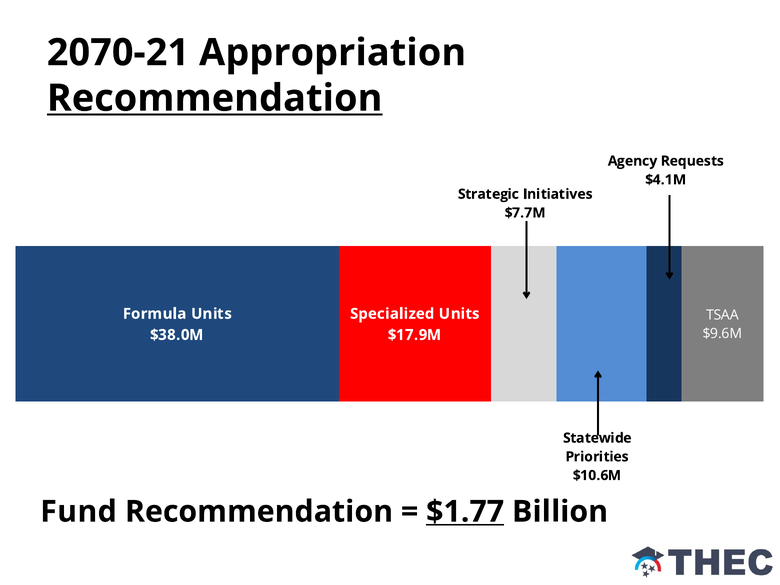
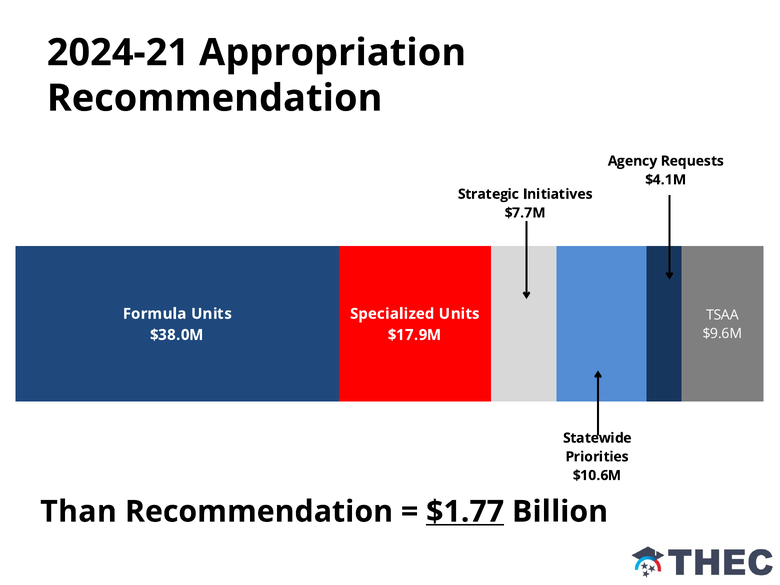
2070-21: 2070-21 -> 2024-21
Recommendation at (215, 98) underline: present -> none
Fund: Fund -> Than
